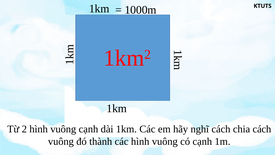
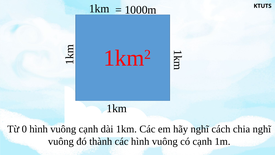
Từ 2: 2 -> 0
chia cách: cách -> nghĩ
